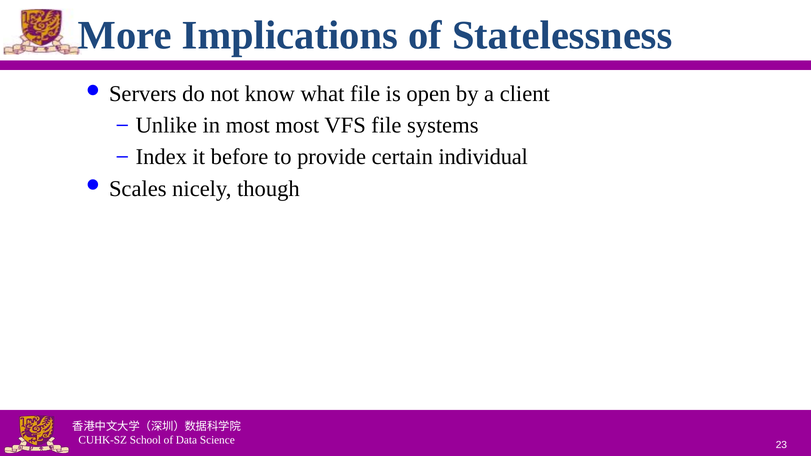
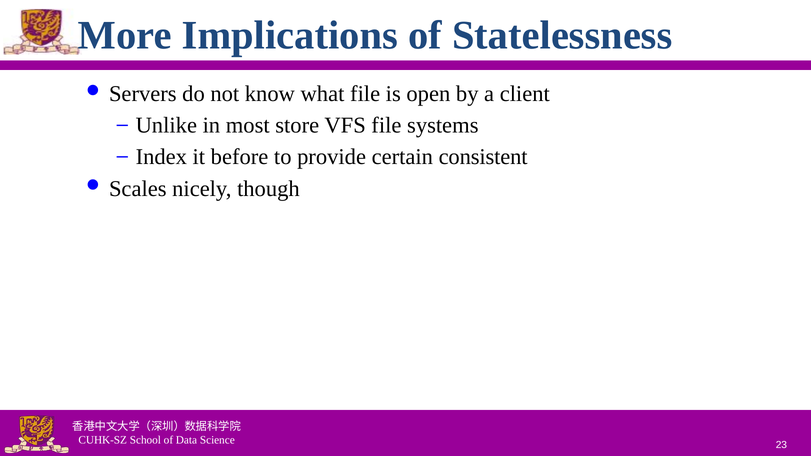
most most: most -> store
individual: individual -> consistent
